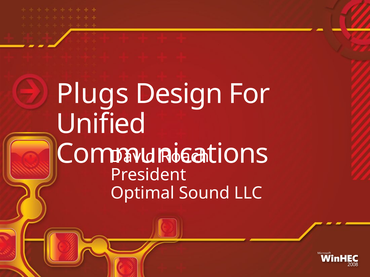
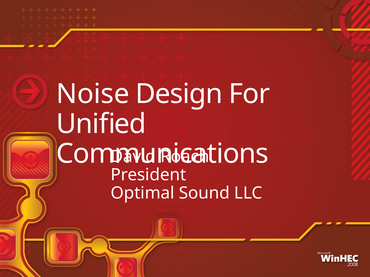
Plugs: Plugs -> Noise
